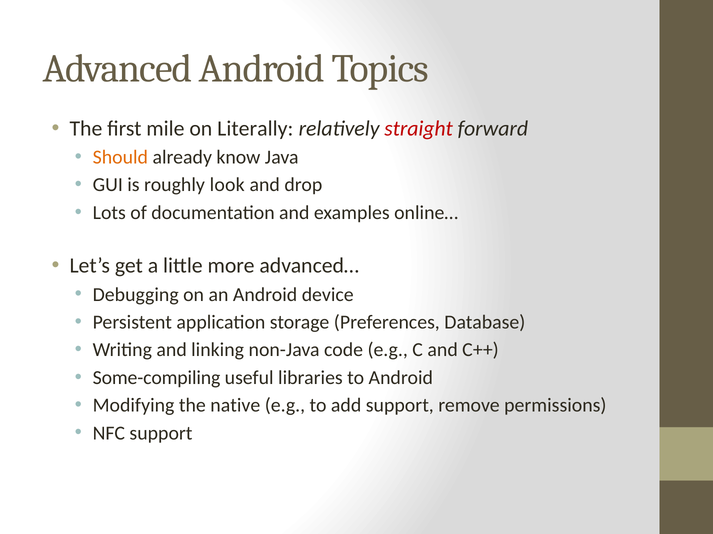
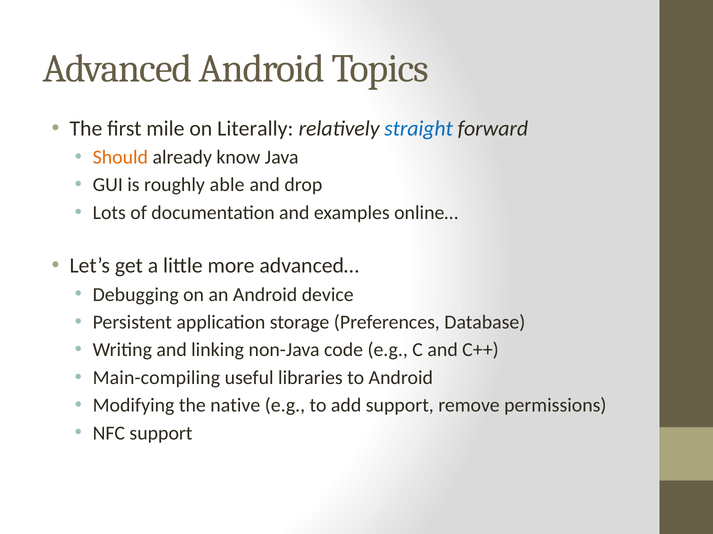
straight colour: red -> blue
look: look -> able
Some-compiling: Some-compiling -> Main-compiling
